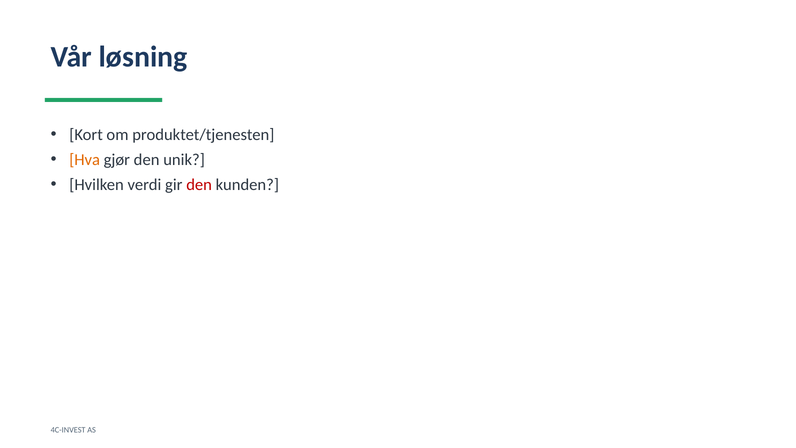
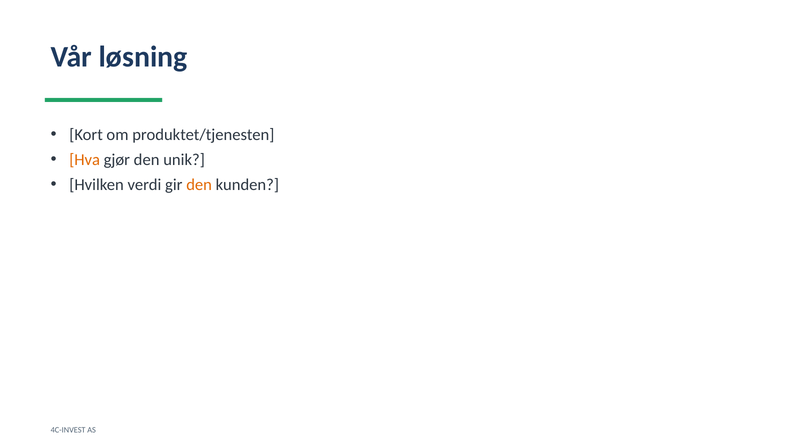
den at (199, 185) colour: red -> orange
